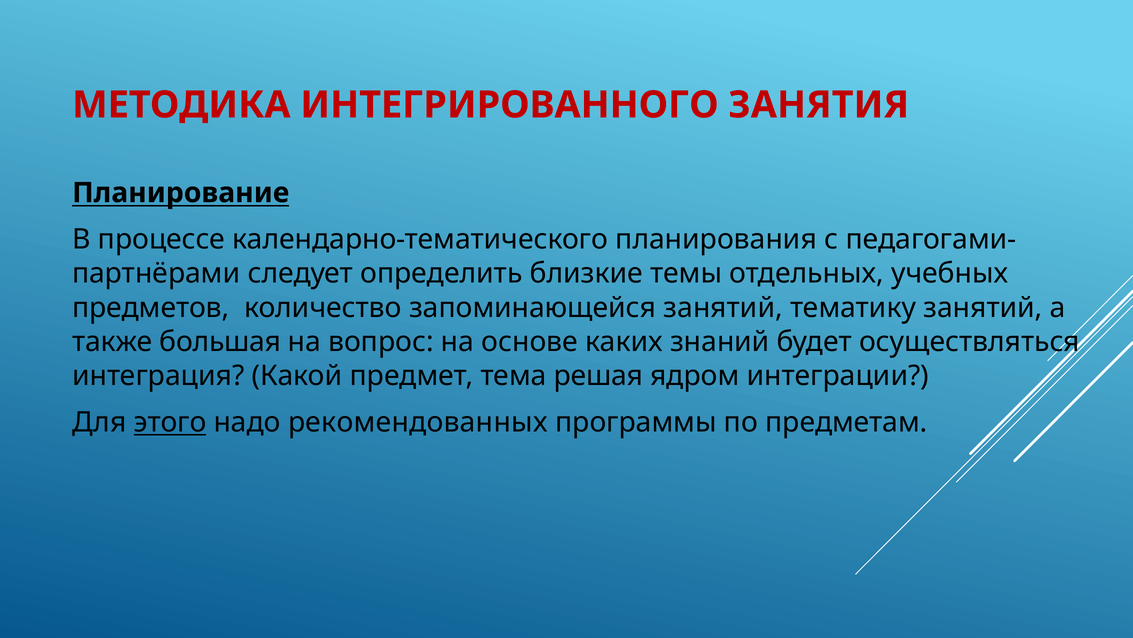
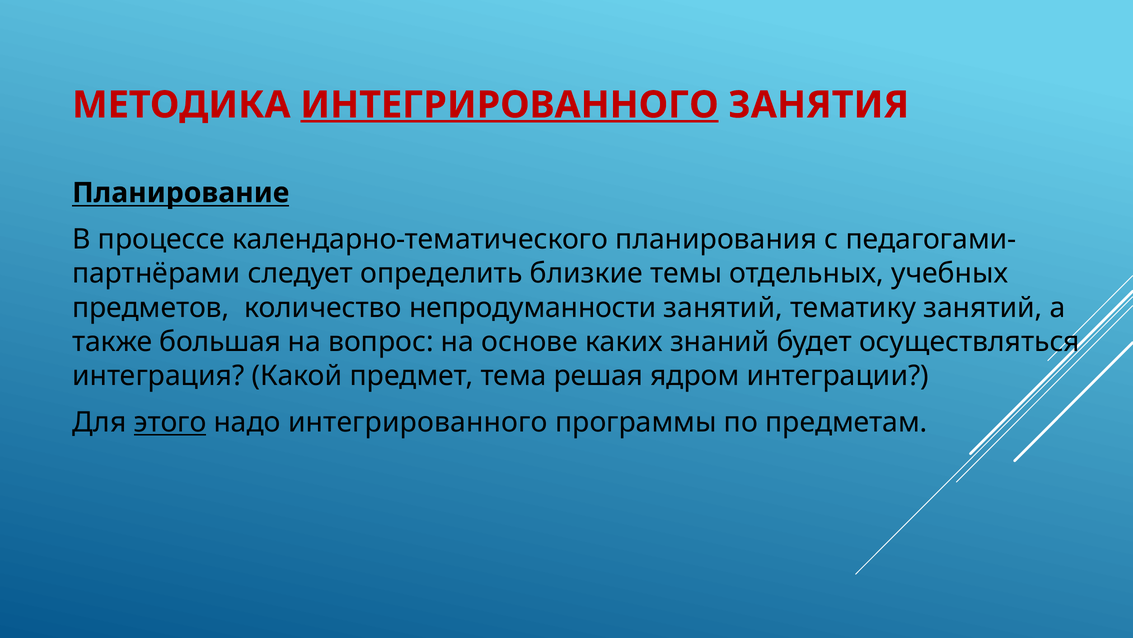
ИНТЕГРИРОВАННОГО at (509, 105) underline: none -> present
запоминающейся: запоминающейся -> непродуманности
надо рекомендованных: рекомендованных -> интегрированного
